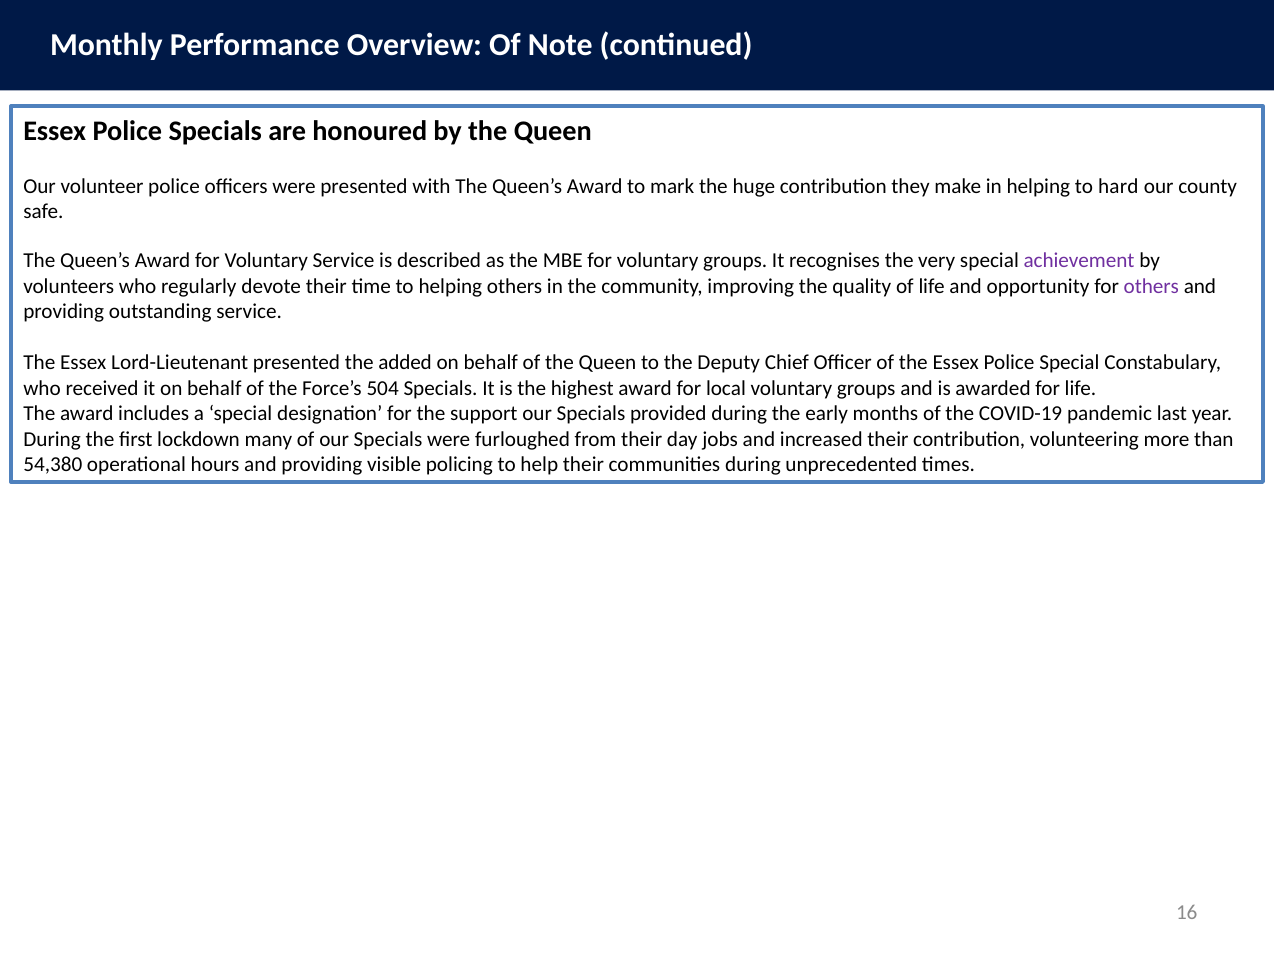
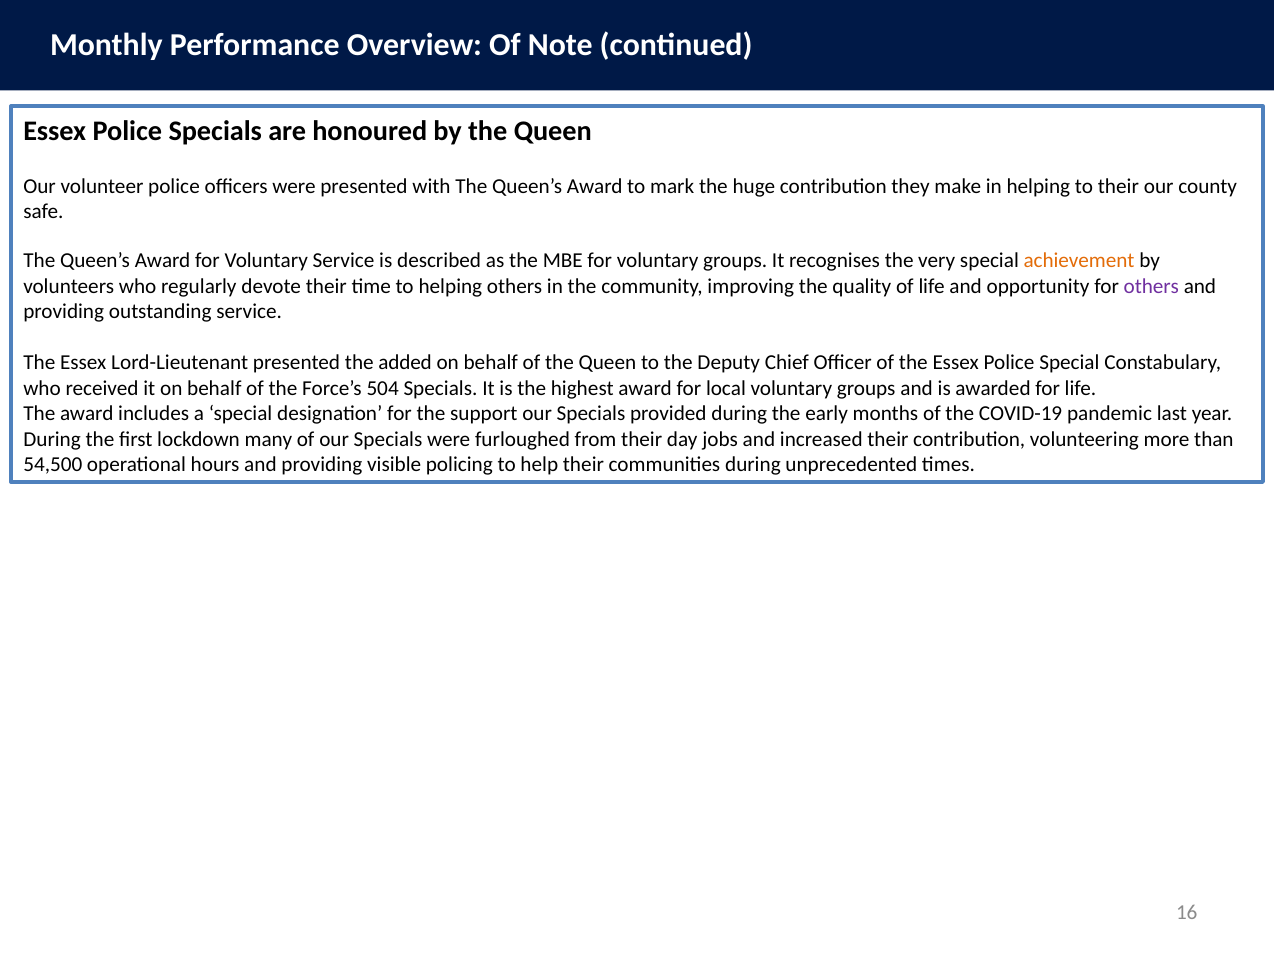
to hard: hard -> their
achievement colour: purple -> orange
54,380: 54,380 -> 54,500
